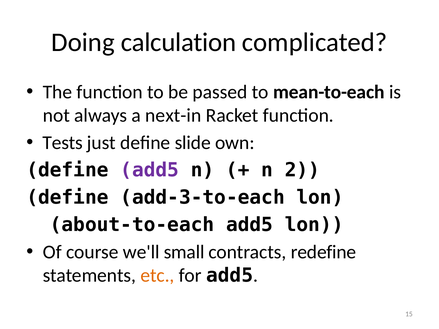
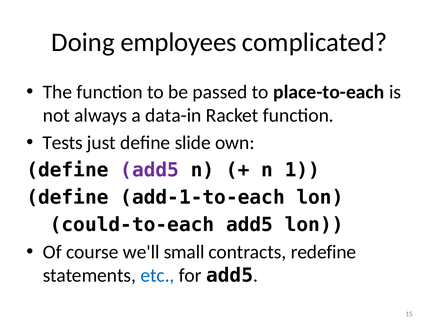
calculation: calculation -> employees
mean-to-each: mean-to-each -> place-to-each
next-in: next-in -> data-in
2: 2 -> 1
add-3-to-each: add-3-to-each -> add-1-to-each
about-to-each: about-to-each -> could-to-each
etc colour: orange -> blue
